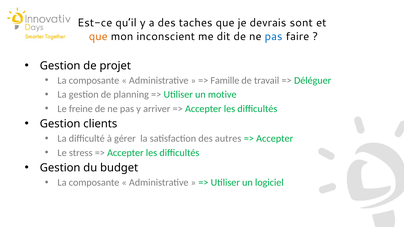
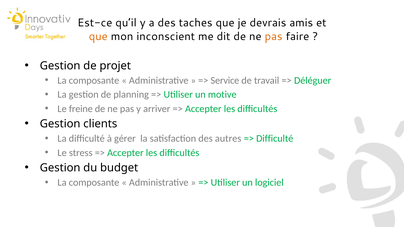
sont: sont -> amis
pas at (274, 36) colour: blue -> orange
Famille: Famille -> Service
Accepter at (275, 139): Accepter -> Difficulté
